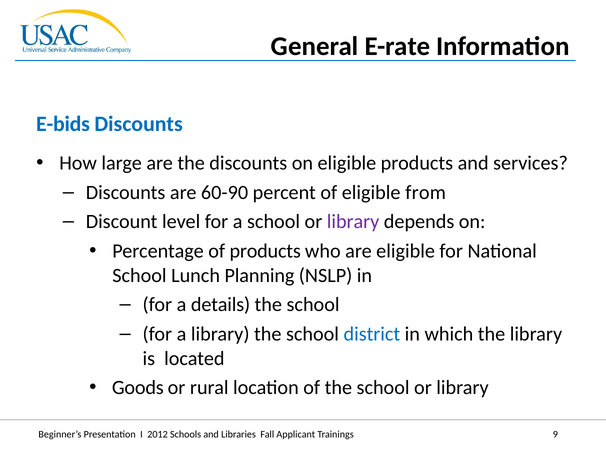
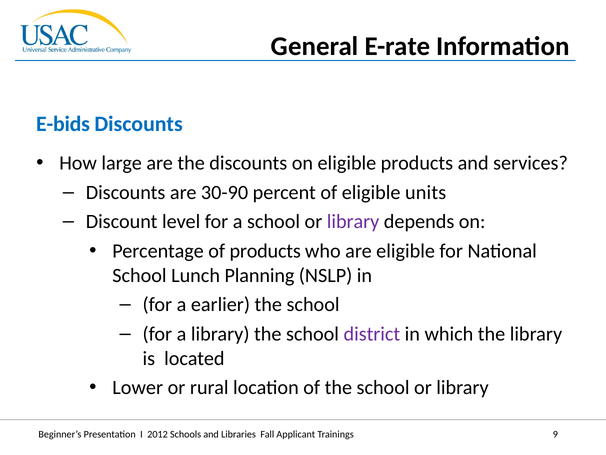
60-90: 60-90 -> 30-90
from: from -> units
details: details -> earlier
district colour: blue -> purple
Goods: Goods -> Lower
